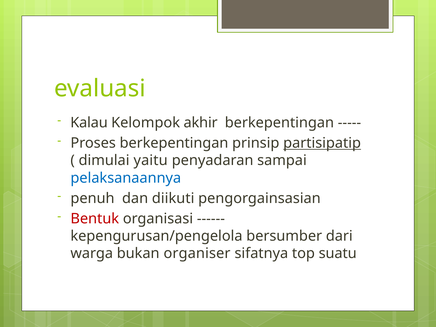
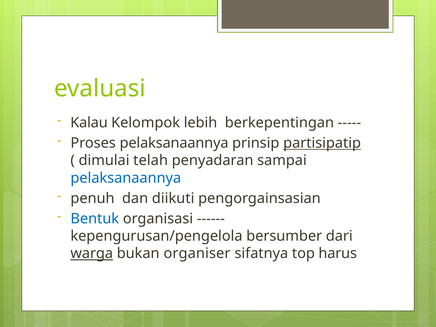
akhir: akhir -> lebih
Proses berkepentingan: berkepentingan -> pelaksanaannya
yaitu: yaitu -> telah
Bentuk colour: red -> blue
warga underline: none -> present
suatu: suatu -> harus
